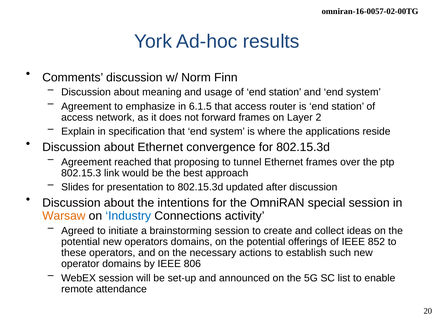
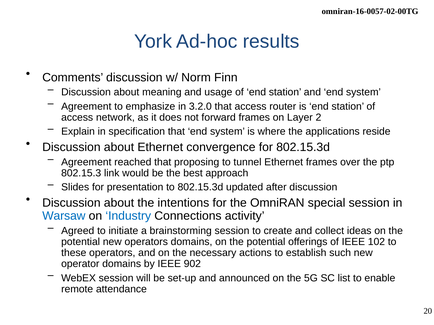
6.1.5: 6.1.5 -> 3.2.0
Warsaw colour: orange -> blue
852: 852 -> 102
806: 806 -> 902
